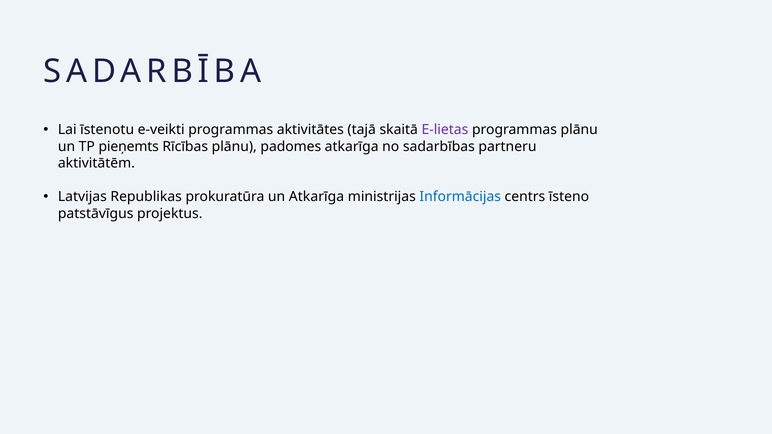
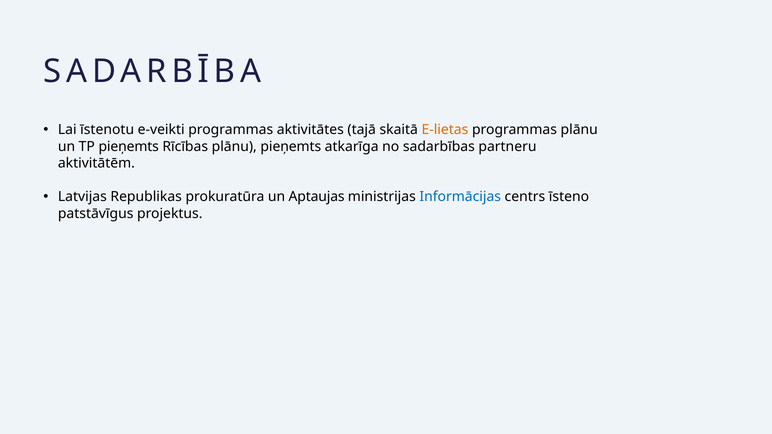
E-lietas colour: purple -> orange
plānu padomes: padomes -> pieņemts
un Atkarīga: Atkarīga -> Aptaujas
